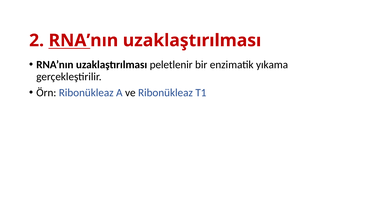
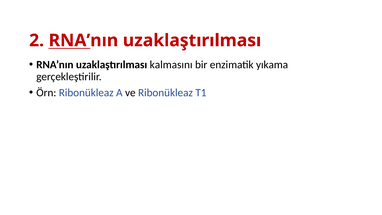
peletlenir: peletlenir -> kalmasını
